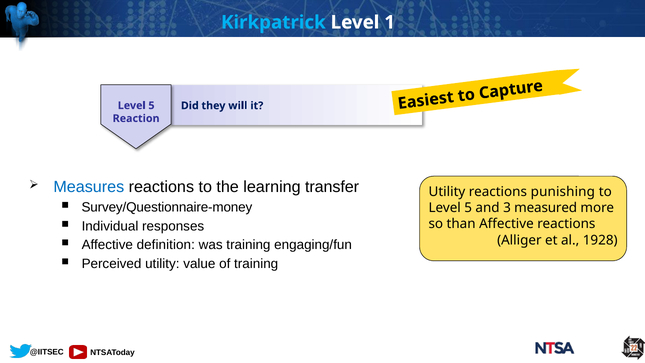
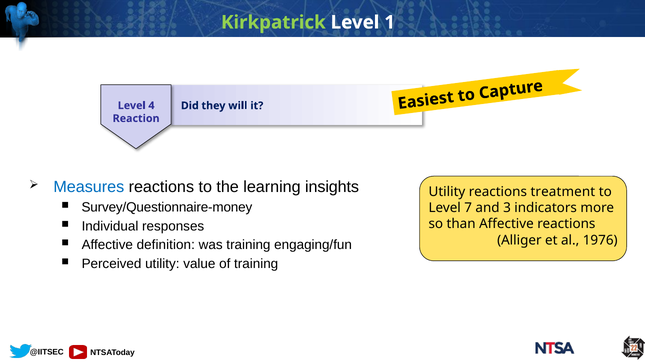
Kirkpatrick colour: light blue -> light green
5 at (151, 105): 5 -> 4
transfer: transfer -> insights
punishing: punishing -> treatment
5 at (468, 208): 5 -> 7
measured: measured -> indicators
1928: 1928 -> 1976
